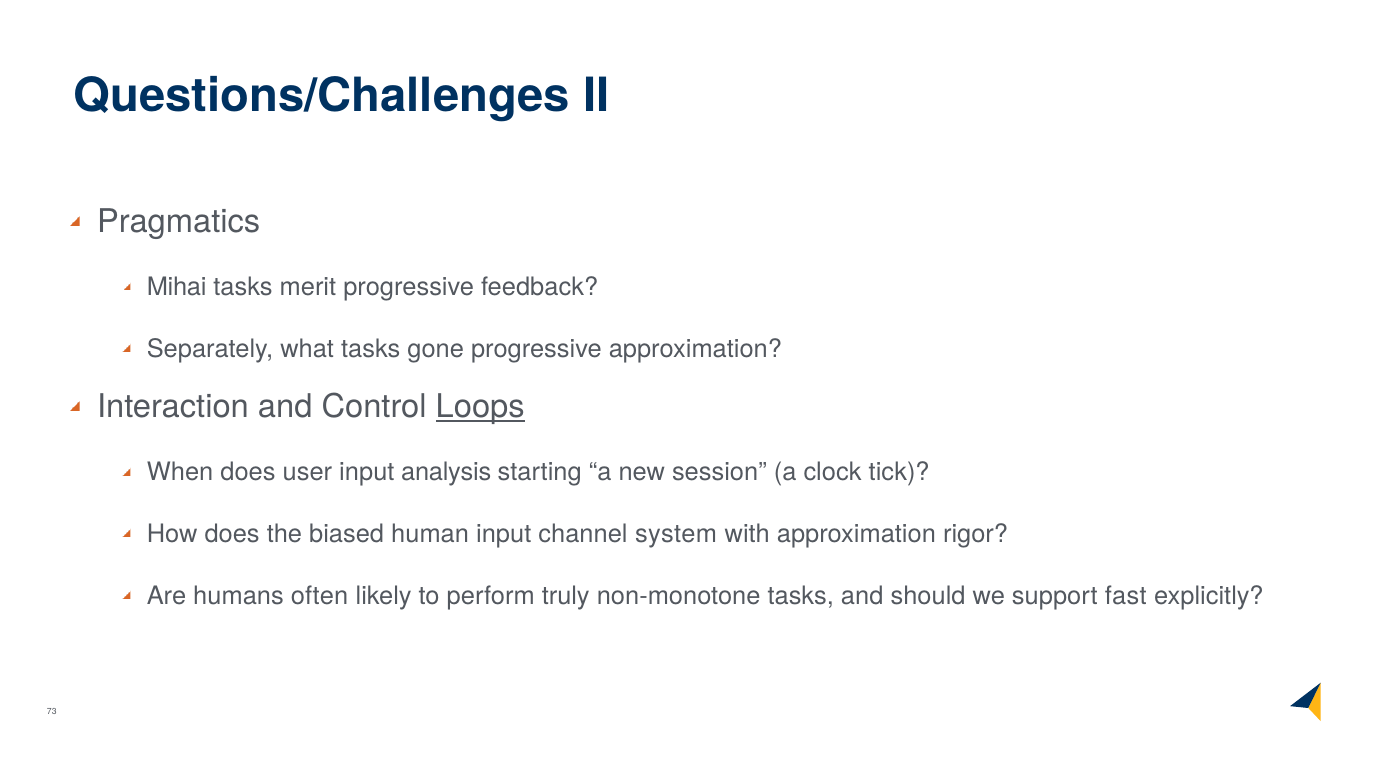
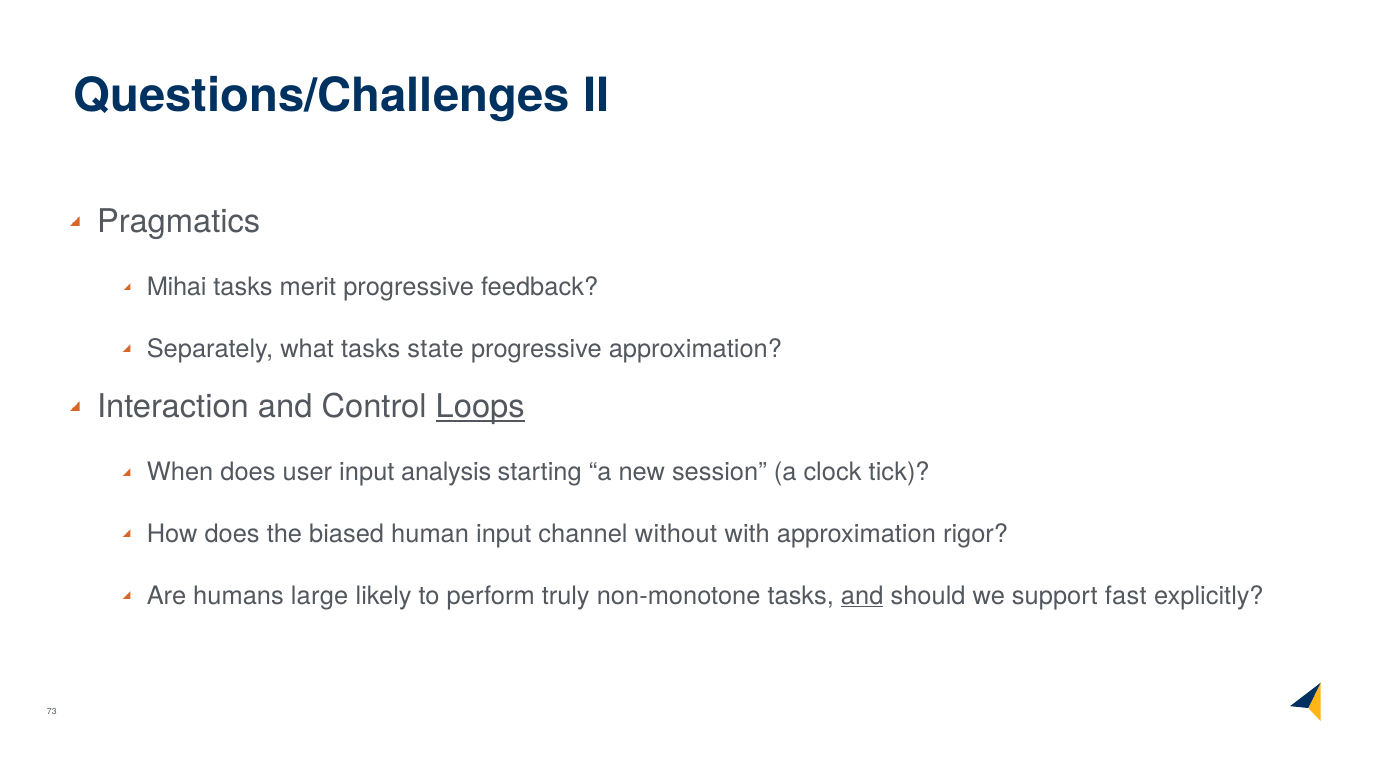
gone: gone -> state
system: system -> without
often: often -> large
and at (862, 596) underline: none -> present
